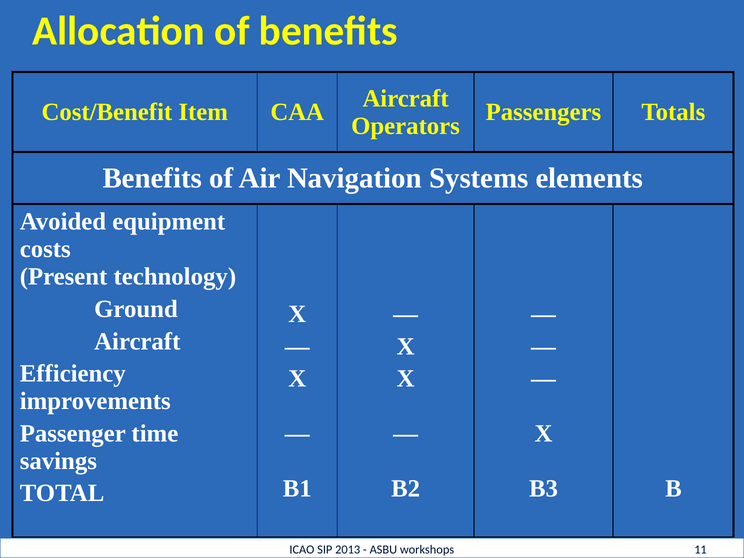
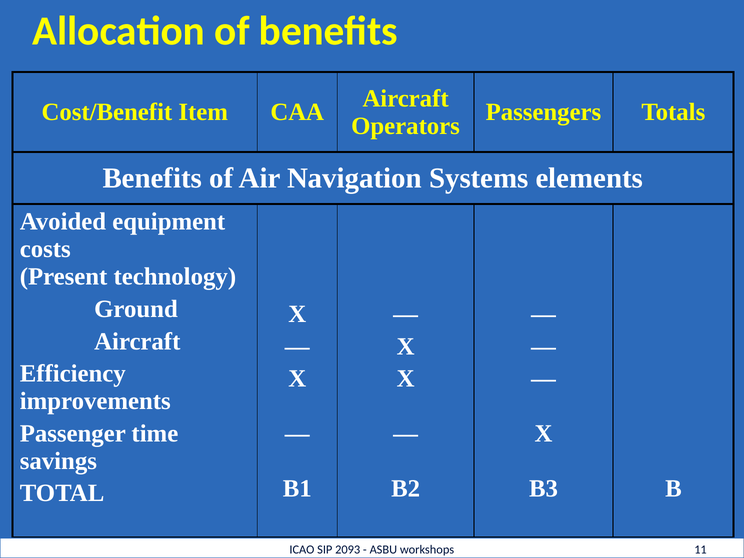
2013: 2013 -> 2093
